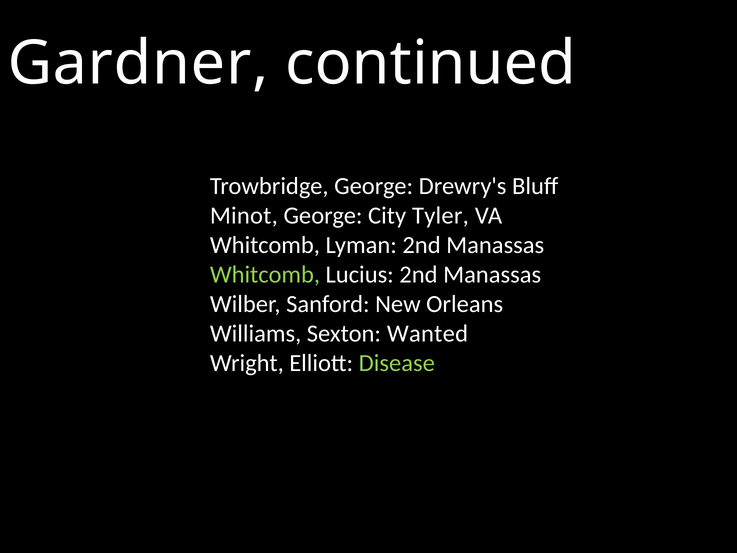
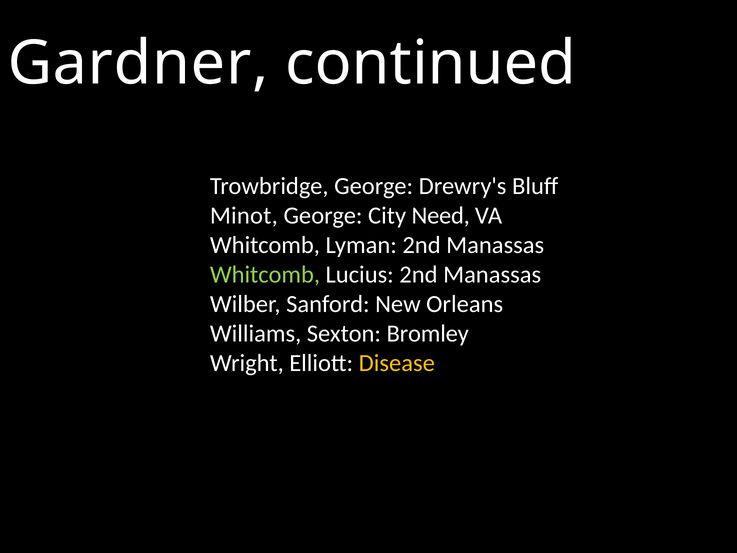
Tyler: Tyler -> Need
Wanted: Wanted -> Bromley
Disease colour: light green -> yellow
